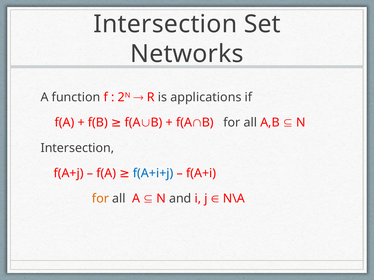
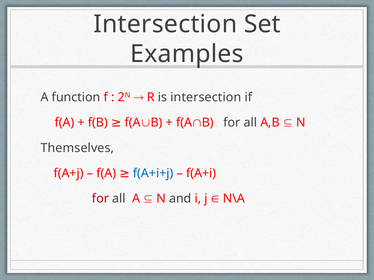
Networks: Networks -> Examples
is applications: applications -> intersection
Intersection at (77, 148): Intersection -> Themselves
for at (100, 199) colour: orange -> red
